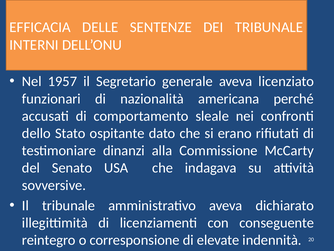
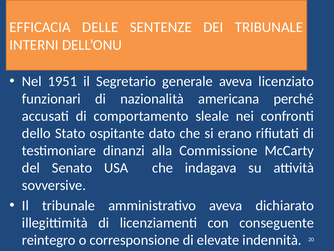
1957: 1957 -> 1951
